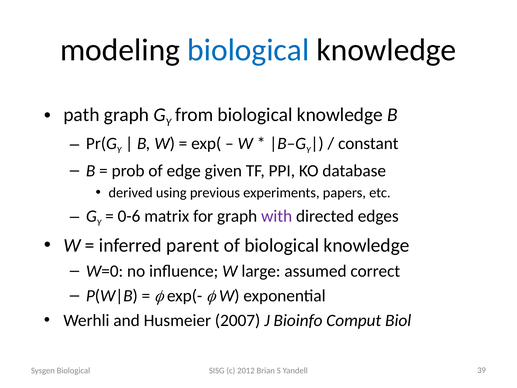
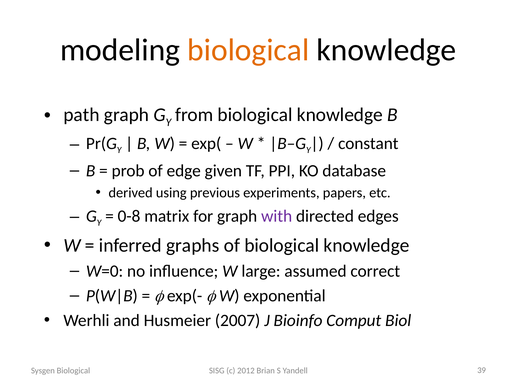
biological at (248, 50) colour: blue -> orange
0-6: 0-6 -> 0-8
parent: parent -> graphs
